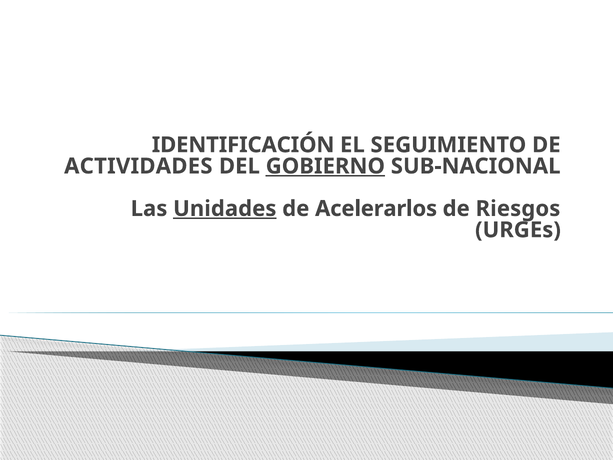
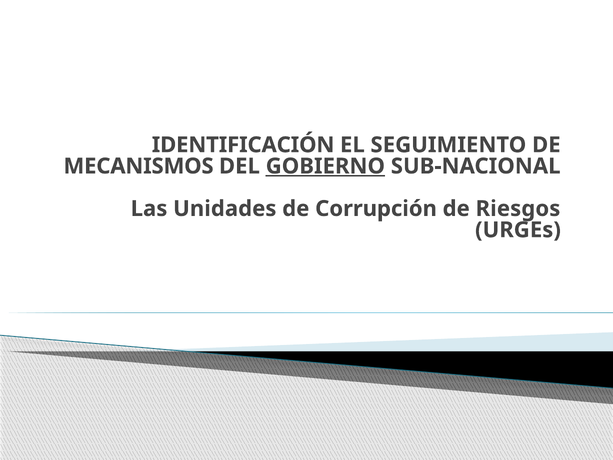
ACTIVIDADES: ACTIVIDADES -> MECANISMOS
Unidades underline: present -> none
Acelerarlos: Acelerarlos -> Corrupción
